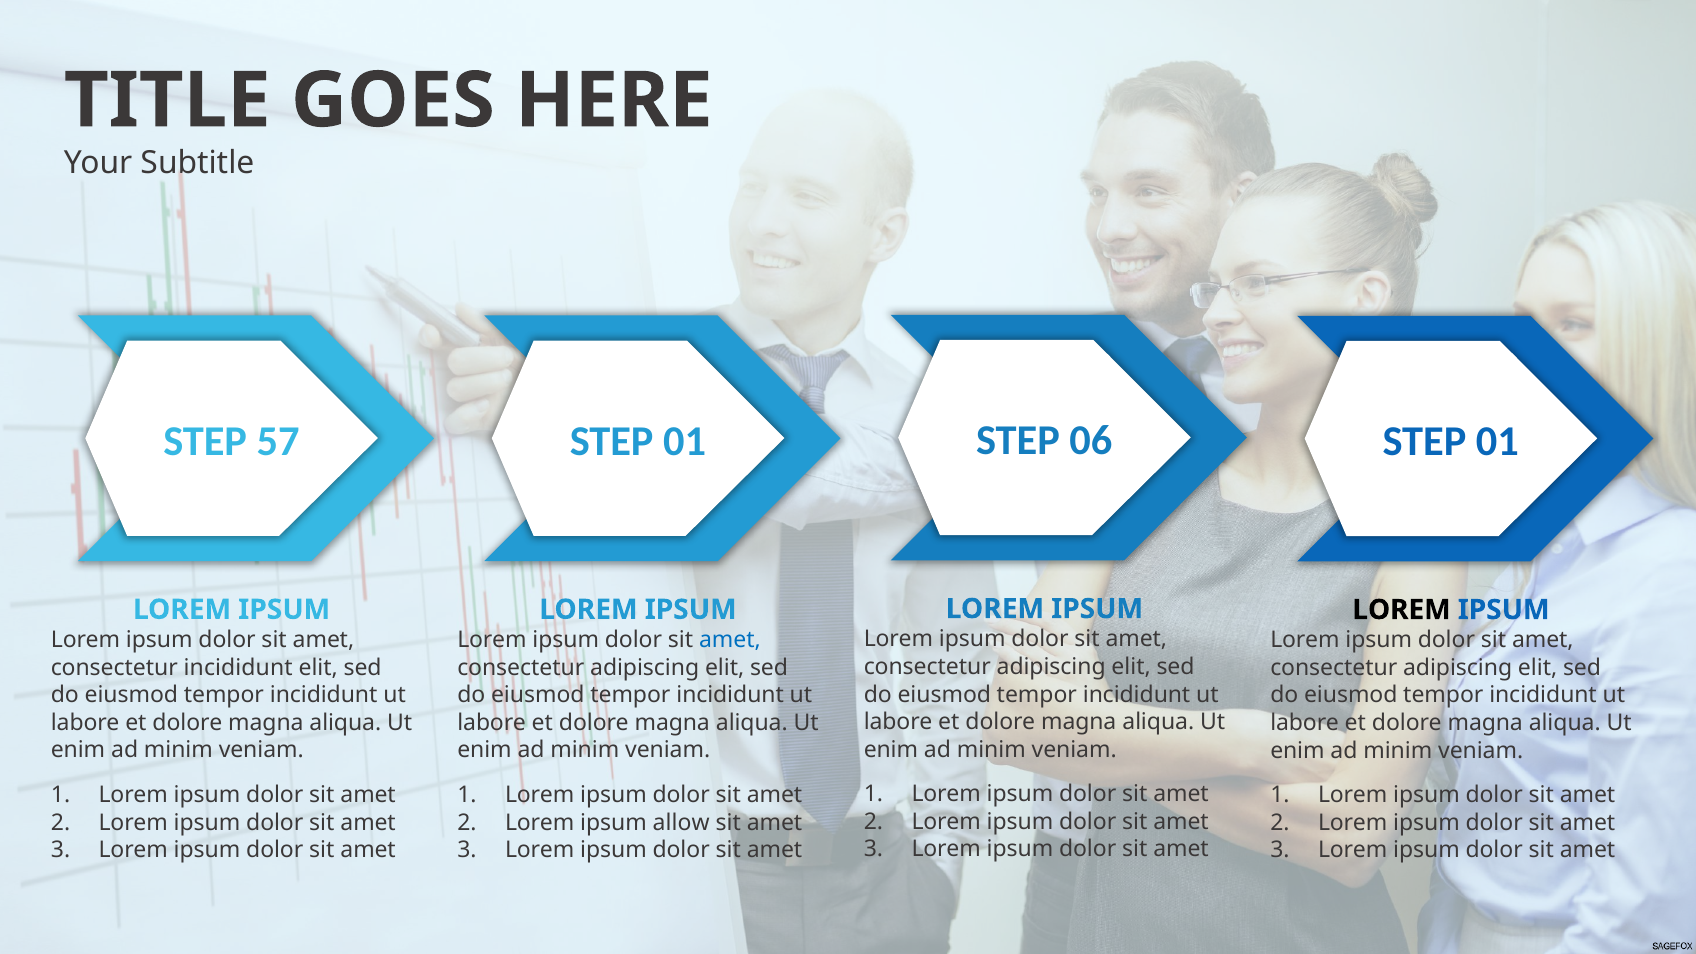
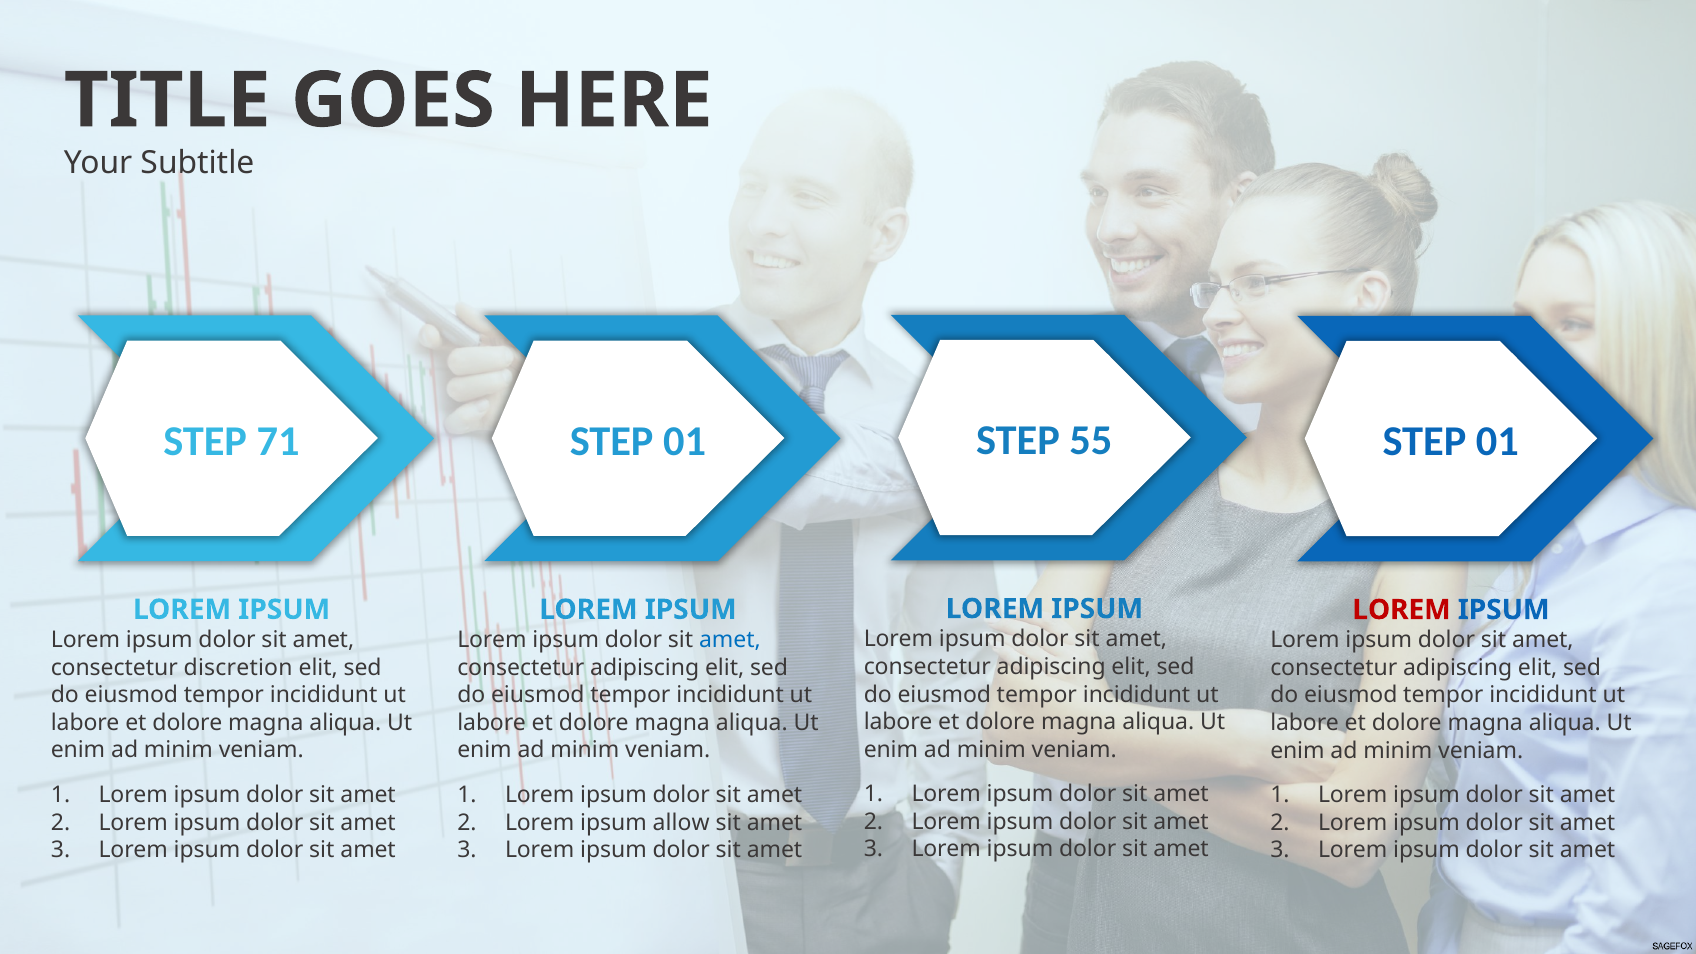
06: 06 -> 55
57: 57 -> 71
LOREM at (1402, 610) colour: black -> red
consectetur incididunt: incididunt -> discretion
